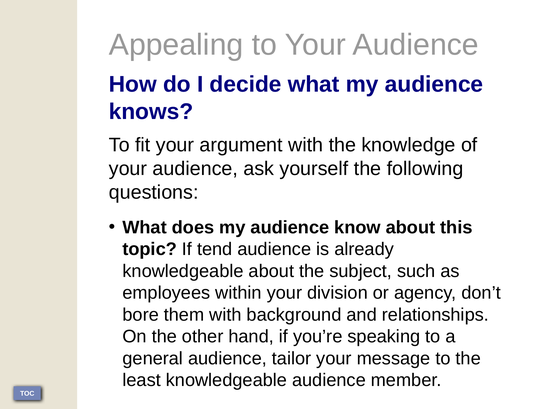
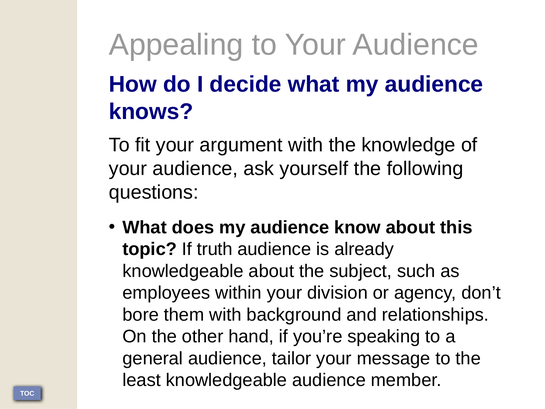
tend: tend -> truth
